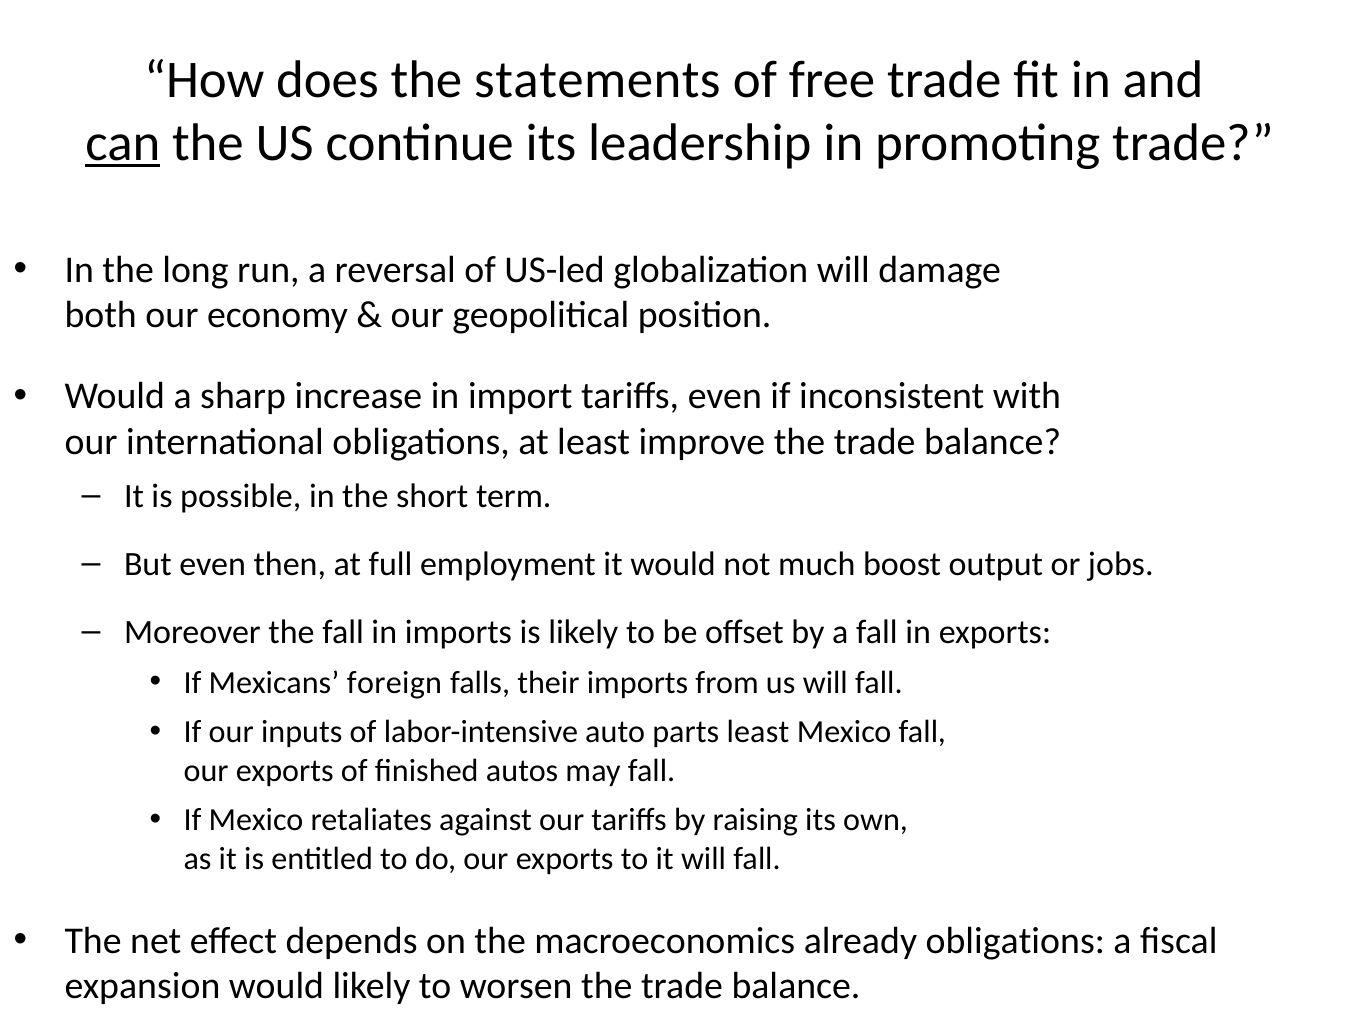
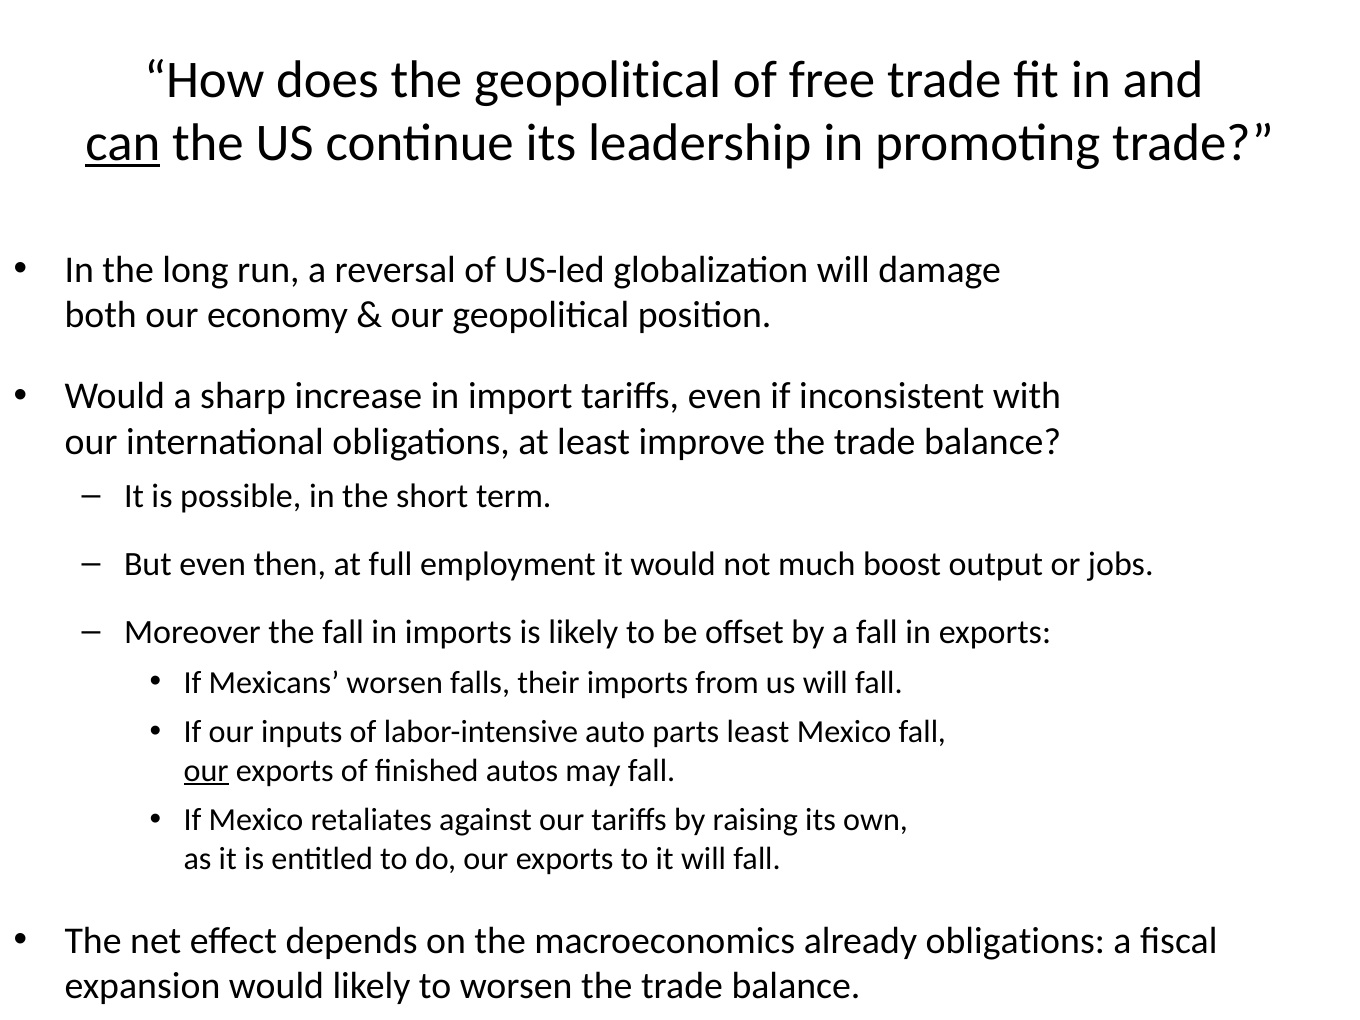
the statements: statements -> geopolitical
Mexicans foreign: foreign -> worsen
our at (206, 770) underline: none -> present
